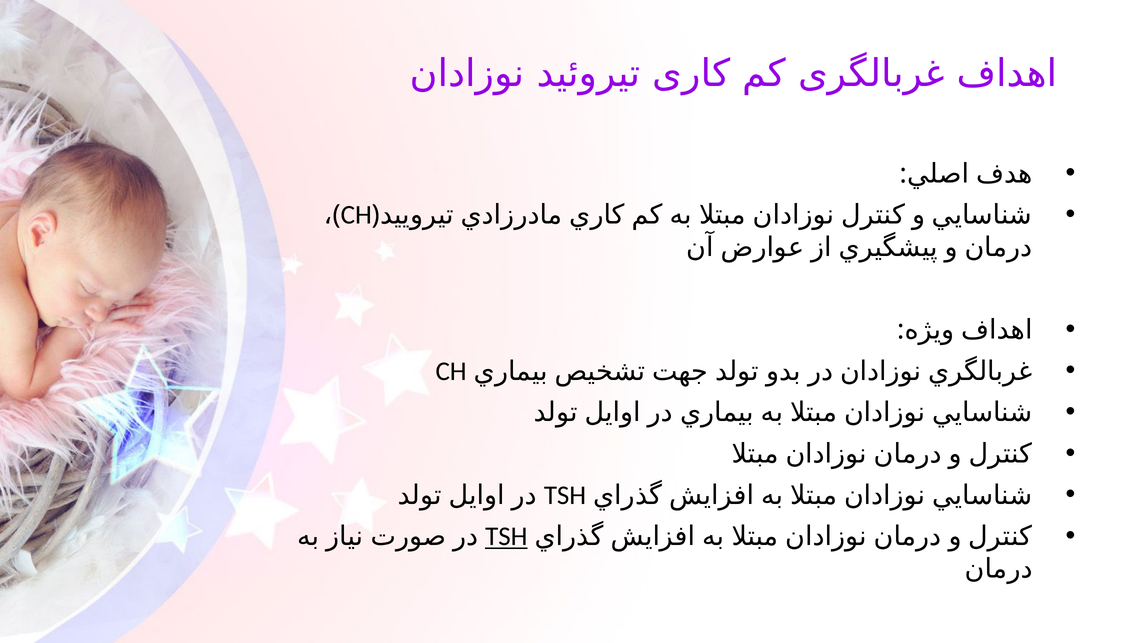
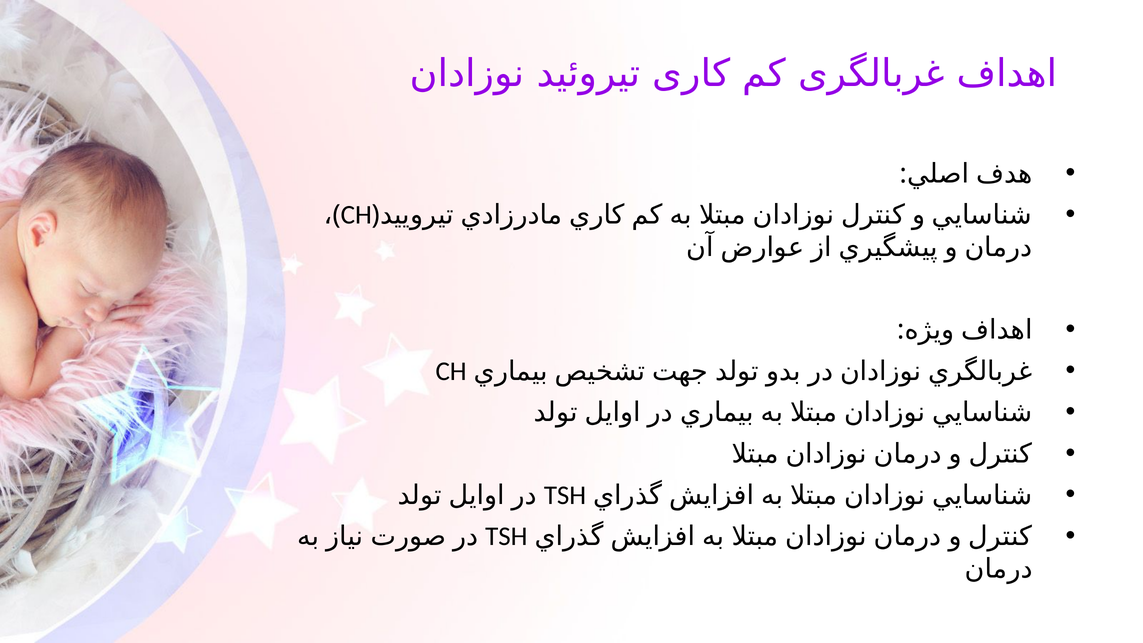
TSH at (506, 536) underline: present -> none
